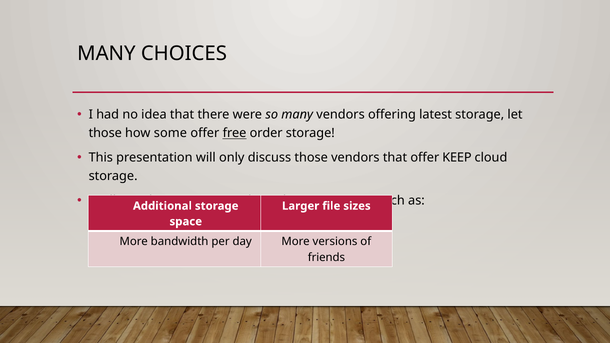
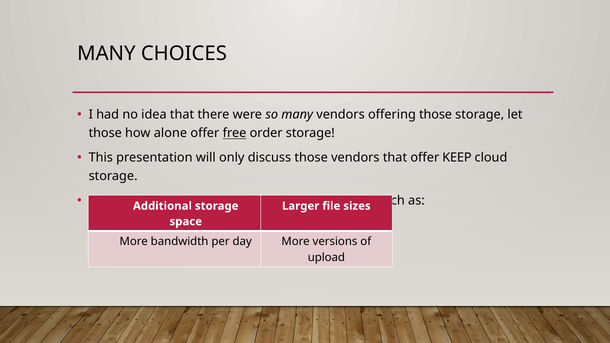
offering latest: latest -> those
some: some -> alone
friends: friends -> upload
